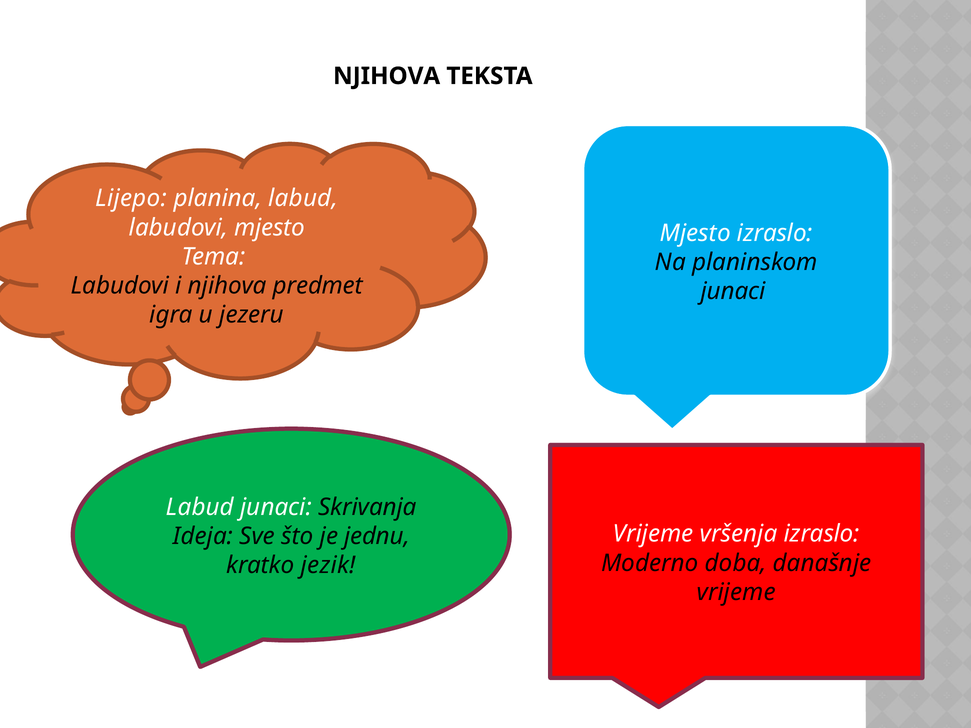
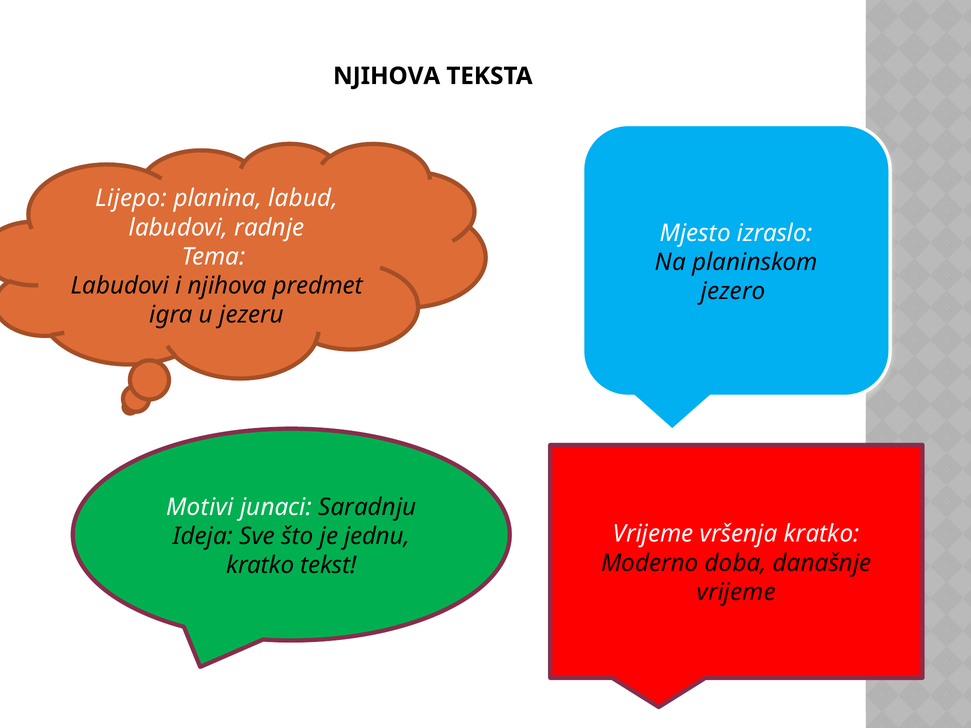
labudovi mjesto: mjesto -> radnje
junaci at (733, 291): junaci -> jezero
Labud at (200, 507): Labud -> Motivi
Skrivanja: Skrivanja -> Saradnju
vršenja izraslo: izraslo -> kratko
jezik: jezik -> tekst
